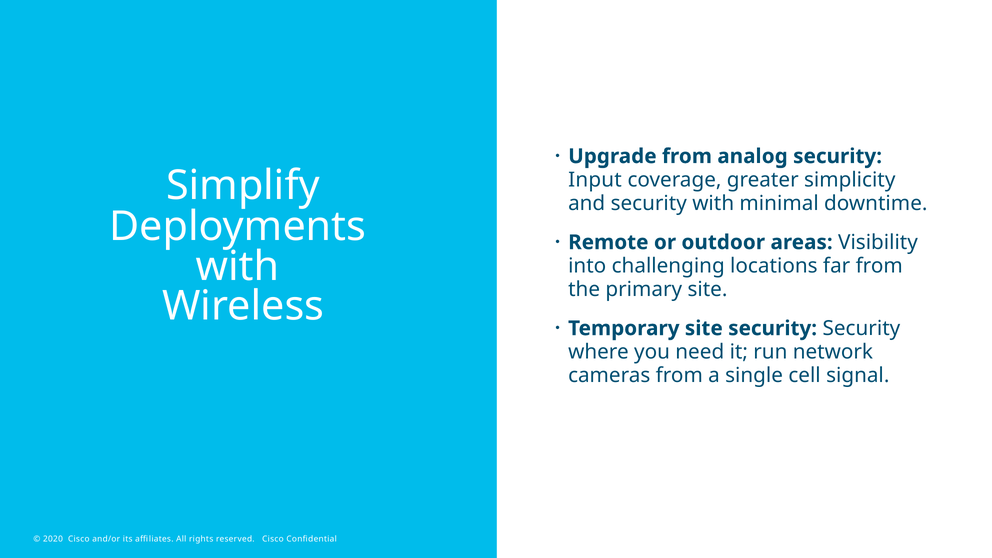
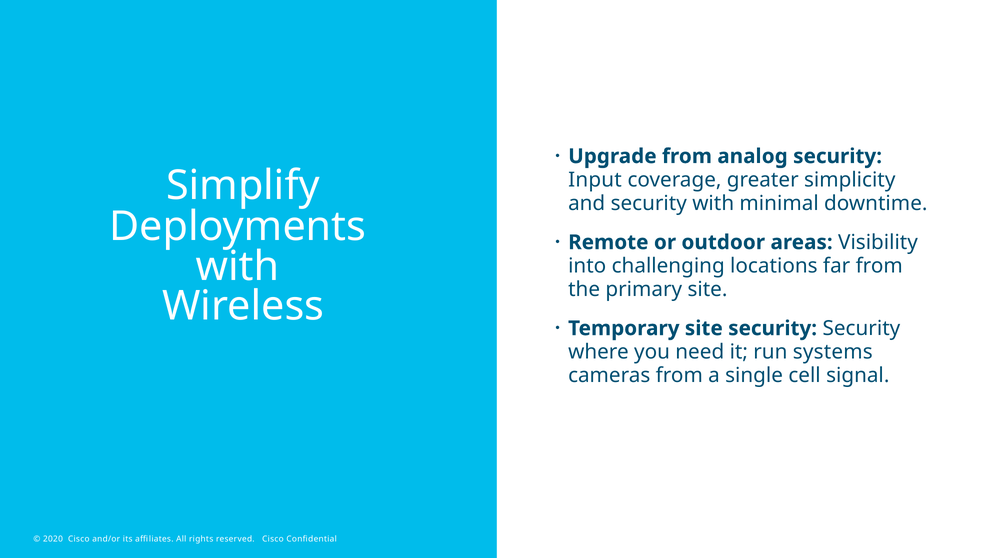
network: network -> systems
